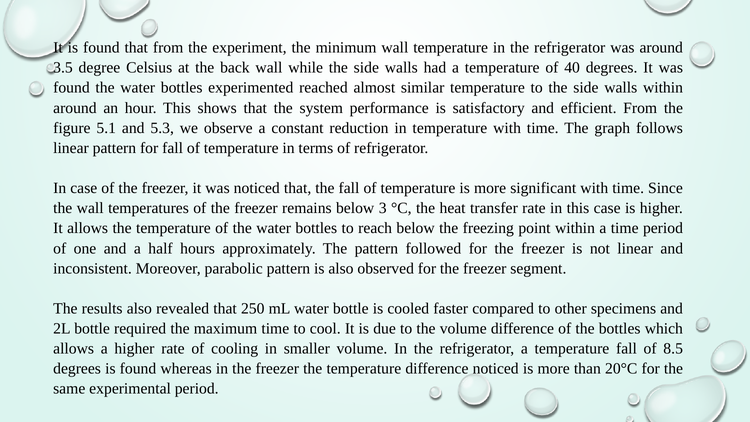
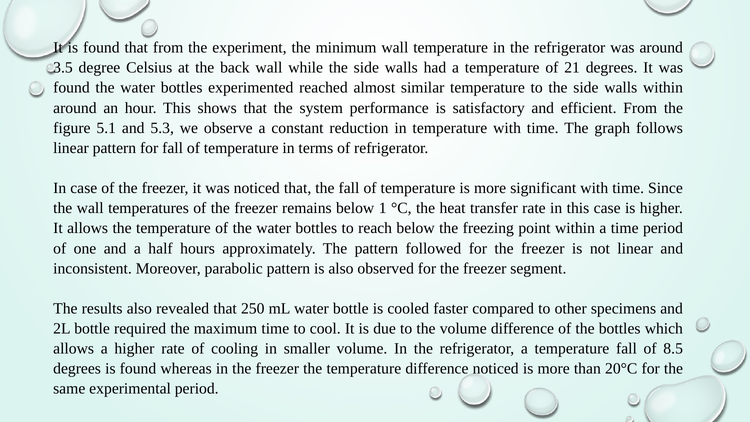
40: 40 -> 21
3: 3 -> 1
